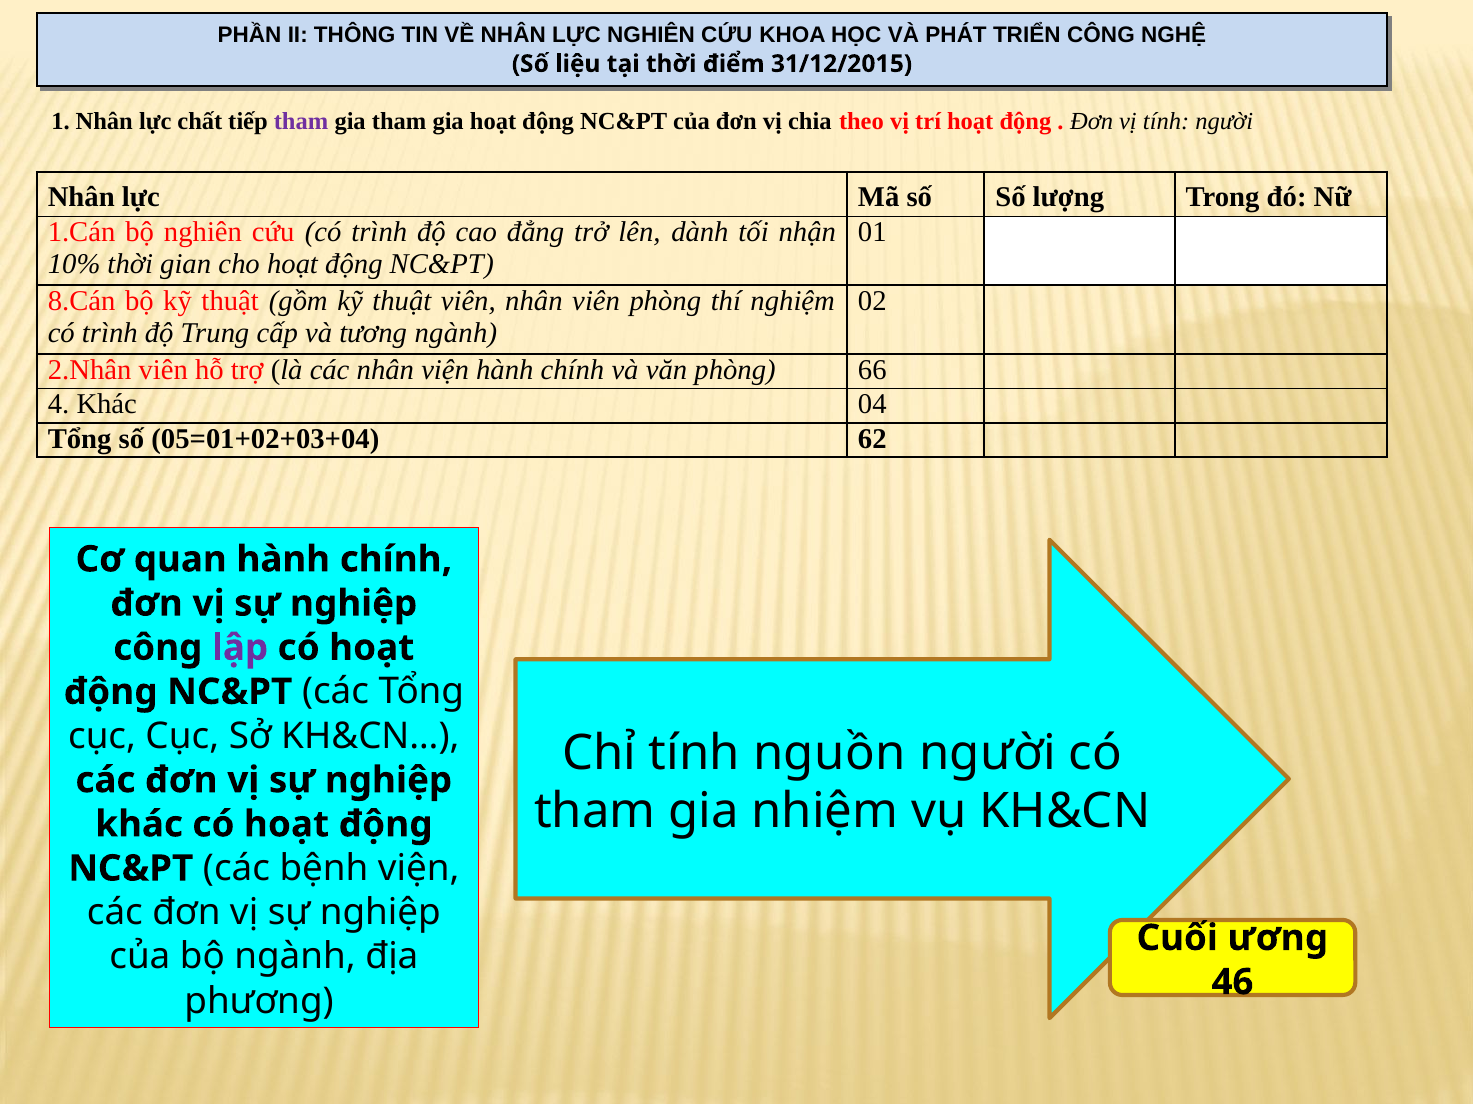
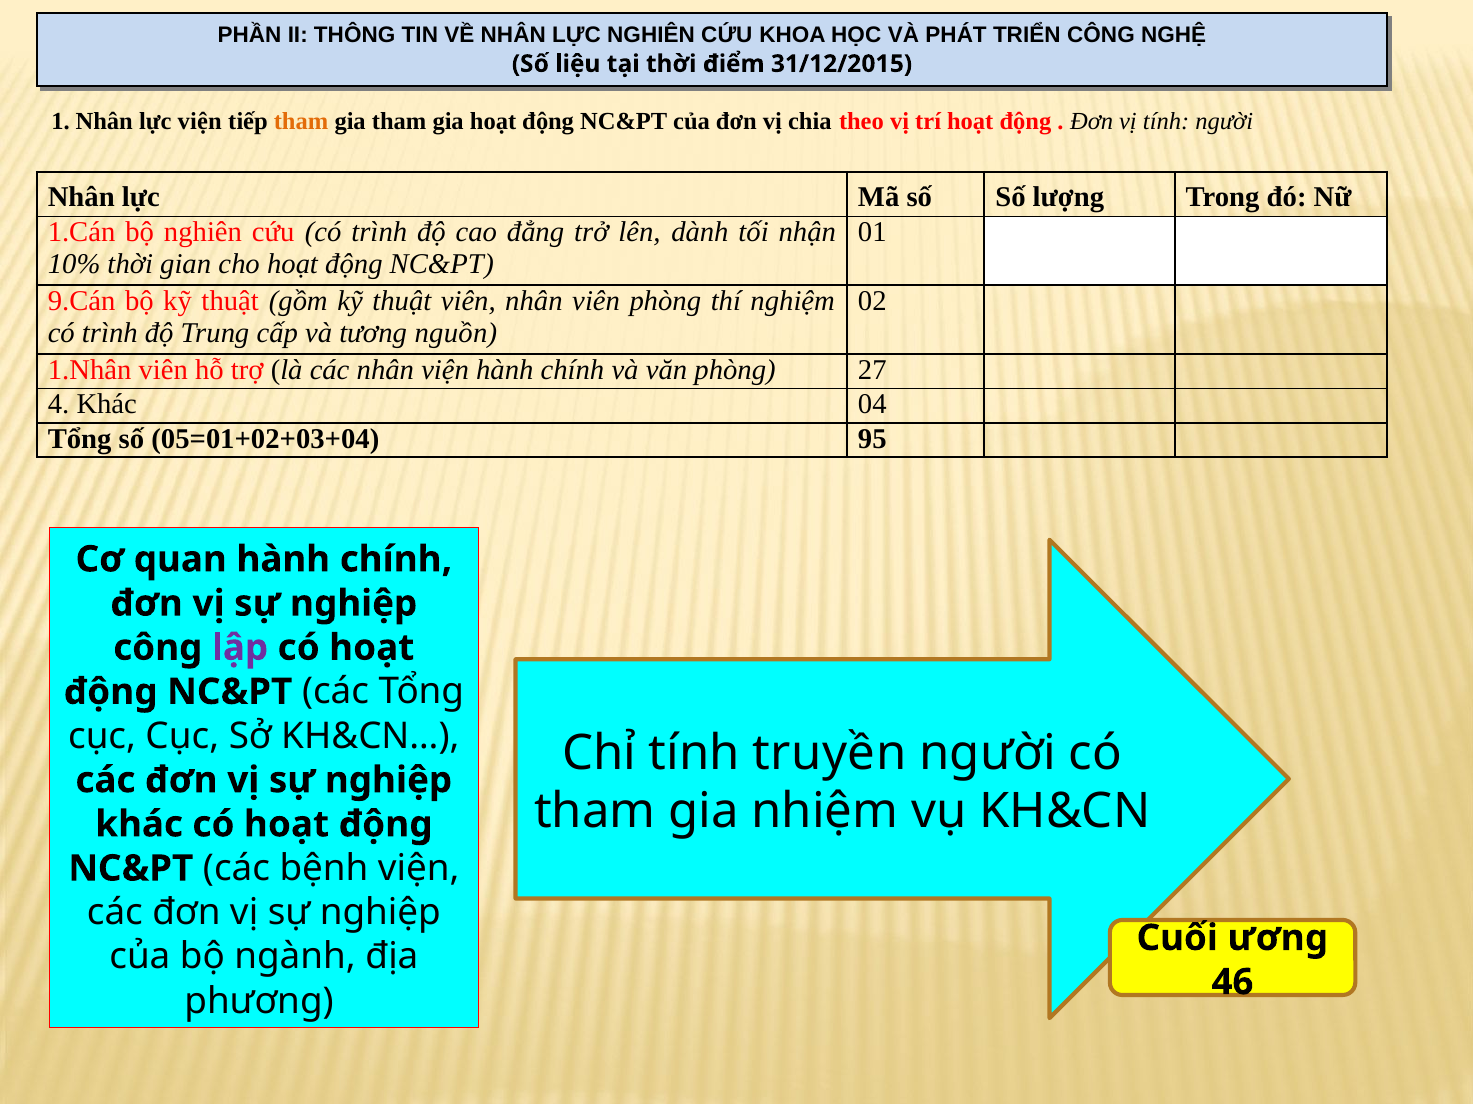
lực chất: chất -> viện
tham at (301, 122) colour: purple -> orange
8.Cán: 8.Cán -> 9.Cán
tương ngành: ngành -> nguồn
2.Nhân: 2.Nhân -> 1.Nhân
66: 66 -> 27
62: 62 -> 95
nguồn: nguồn -> truyền
